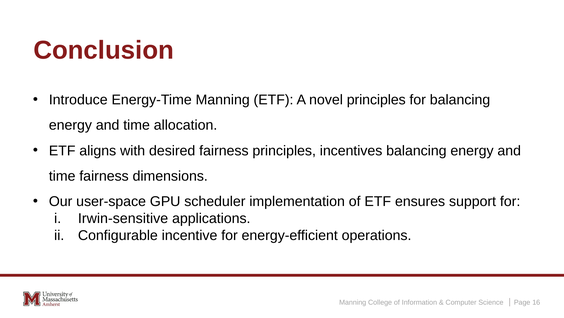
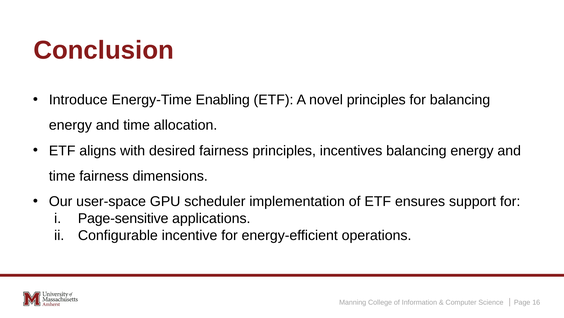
Energy-Time Manning: Manning -> Enabling
Irwin-sensitive: Irwin-sensitive -> Page-sensitive
